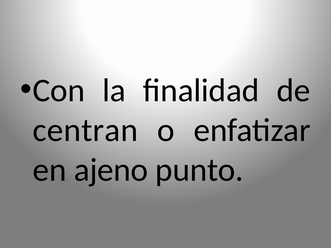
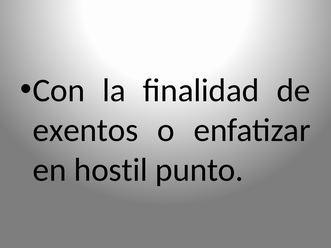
centran: centran -> exentos
ajeno: ajeno -> hostil
